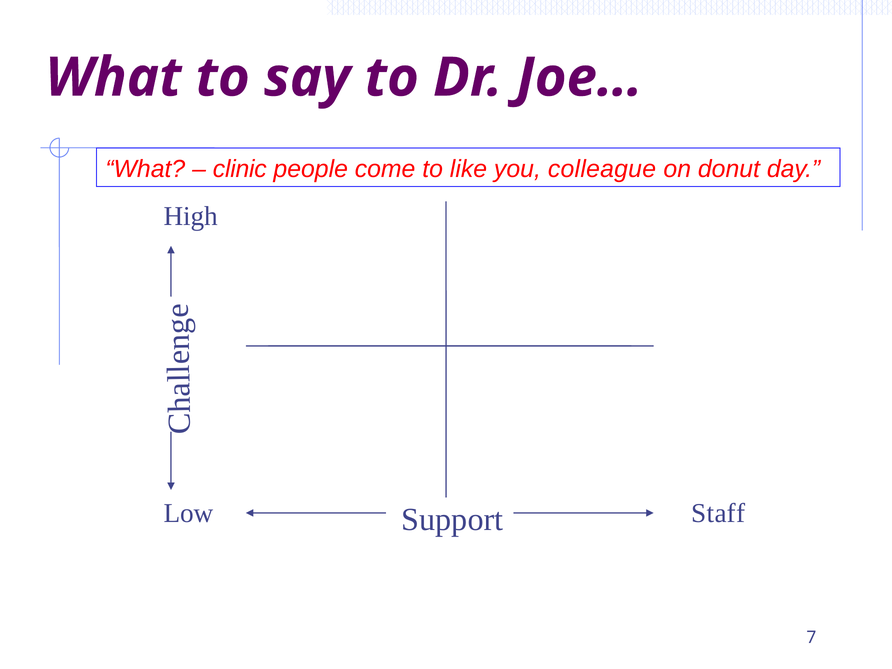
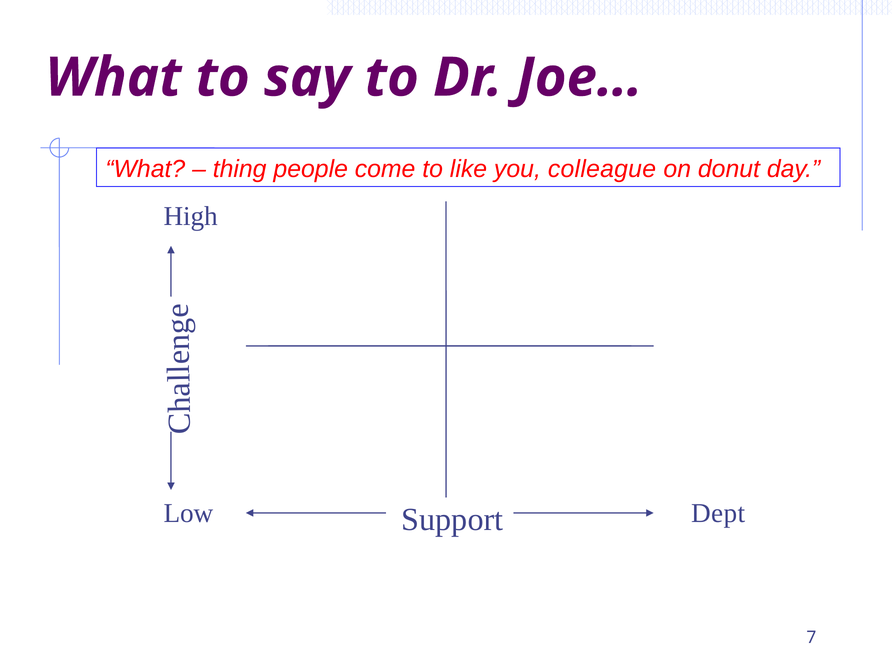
clinic: clinic -> thing
Staff: Staff -> Dept
